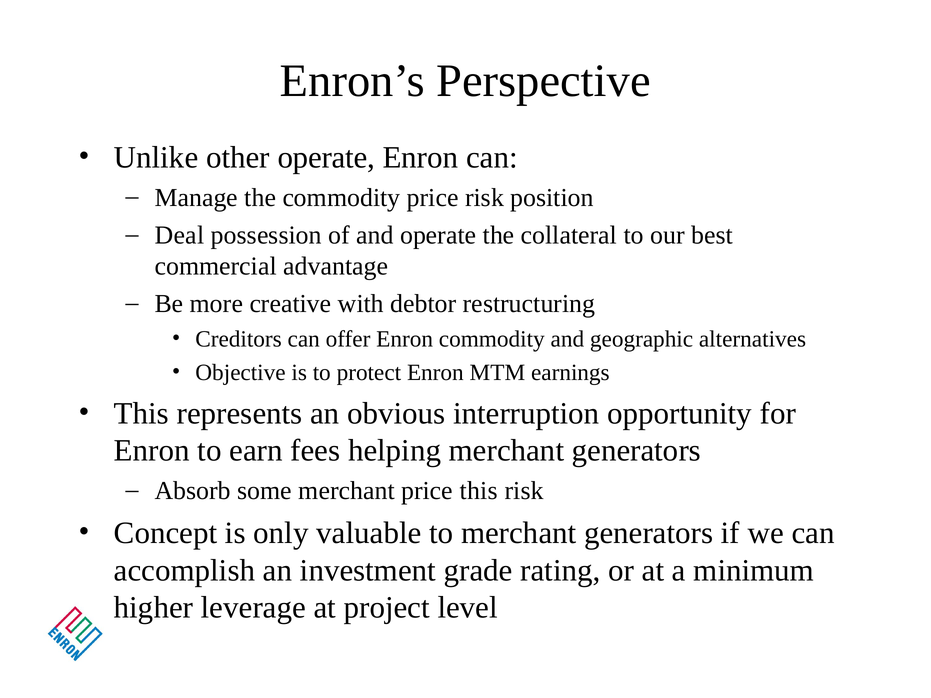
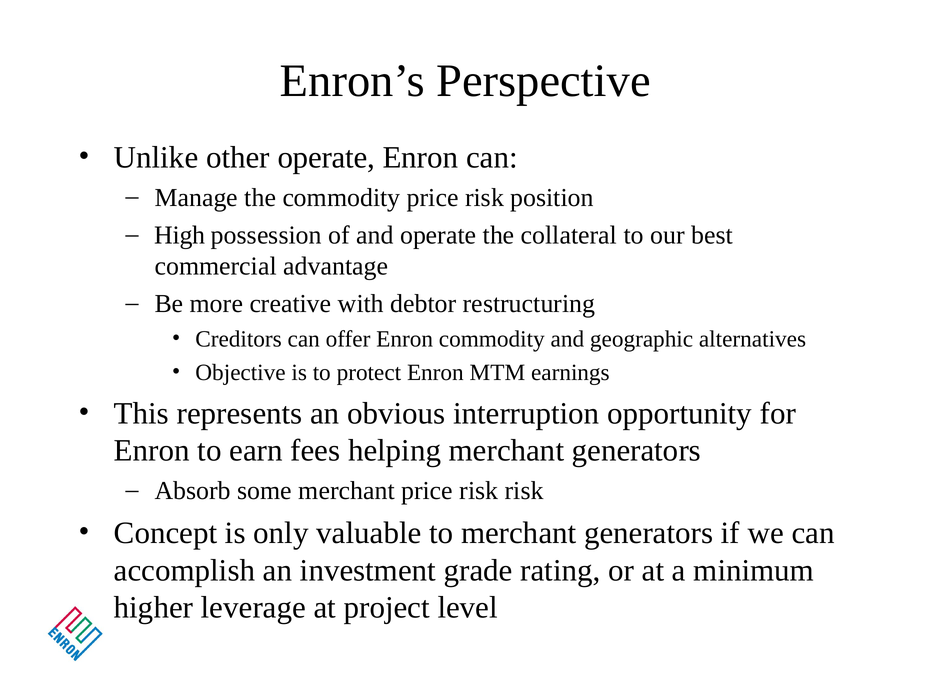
Deal: Deal -> High
merchant price this: this -> risk
